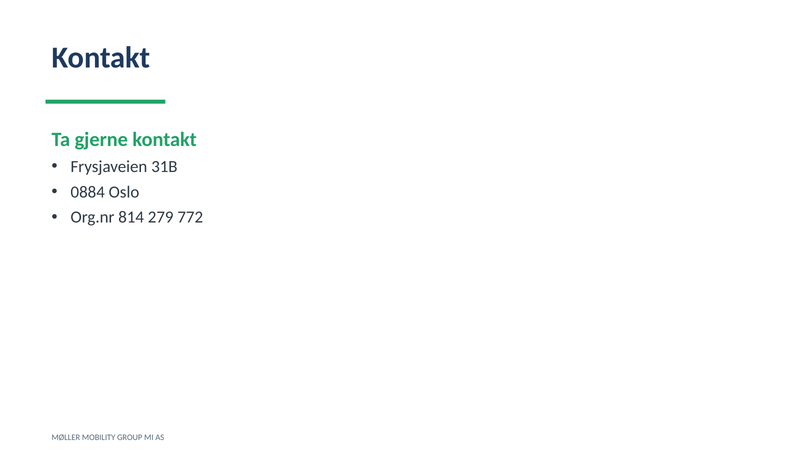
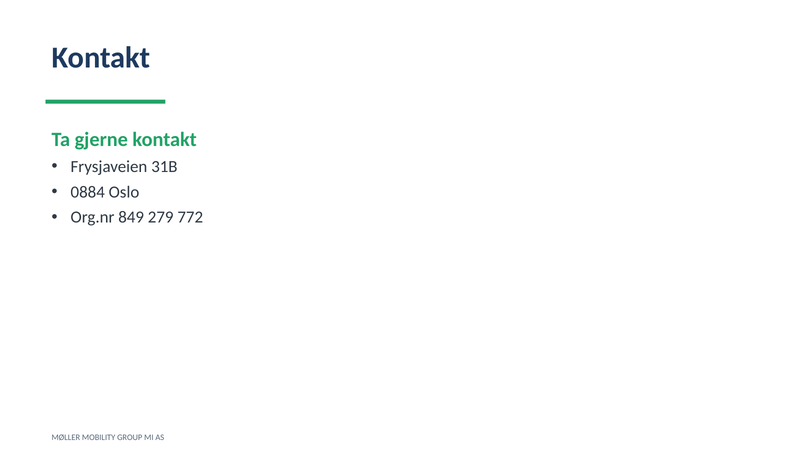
814: 814 -> 849
